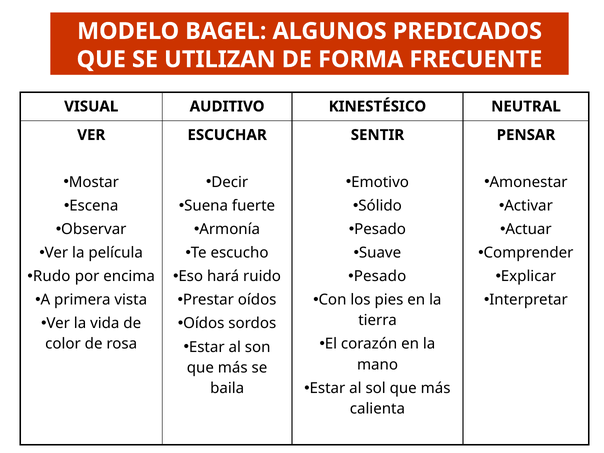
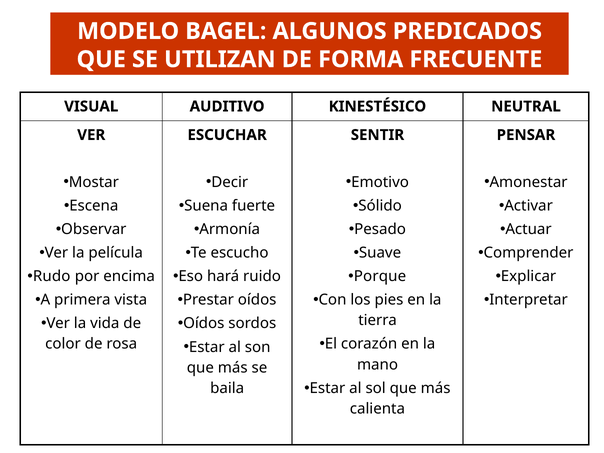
Pesado at (380, 276): Pesado -> Porque
